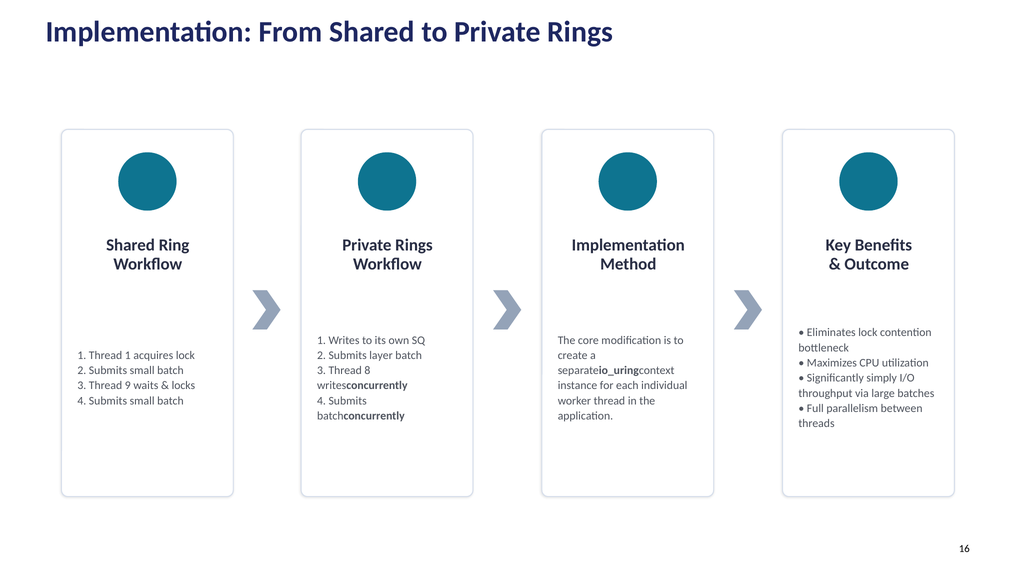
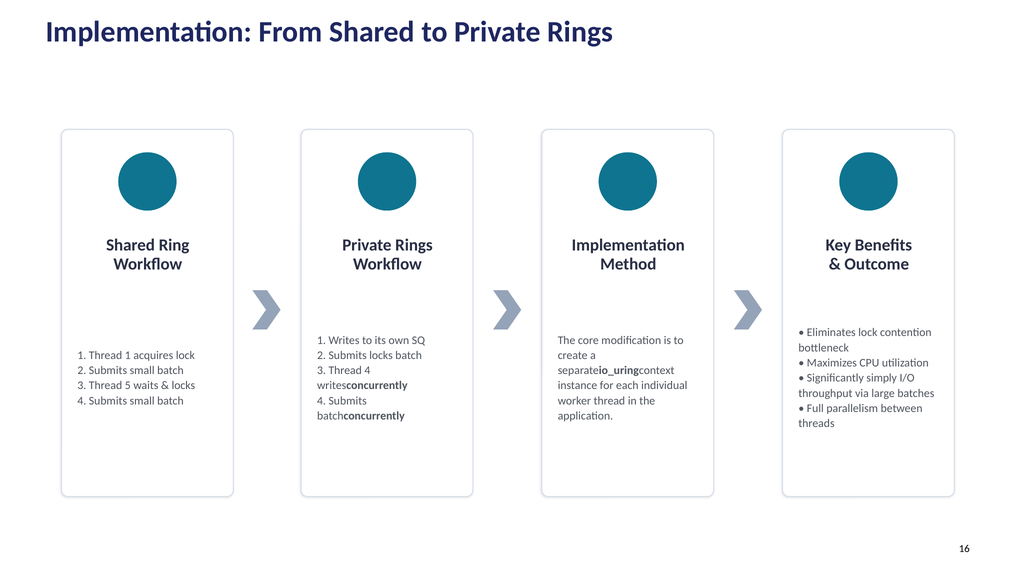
Submits layer: layer -> locks
Thread 8: 8 -> 4
9: 9 -> 5
